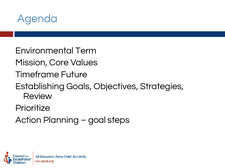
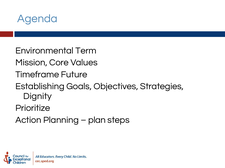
Review: Review -> Dignity
goal: goal -> plan
